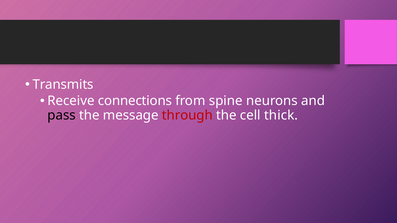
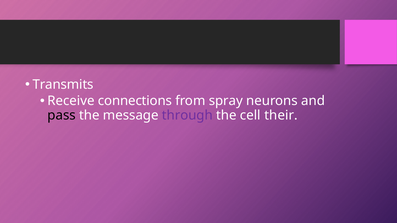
spine: spine -> spray
through colour: red -> purple
thick: thick -> their
